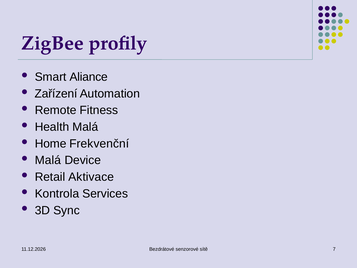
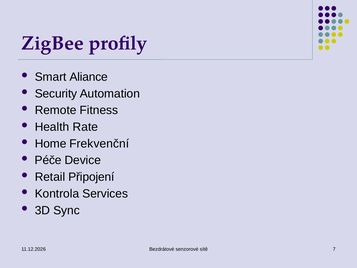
Zařízení: Zařízení -> Security
Health Malá: Malá -> Rate
Malá at (48, 160): Malá -> Péče
Aktivace: Aktivace -> Připojení
